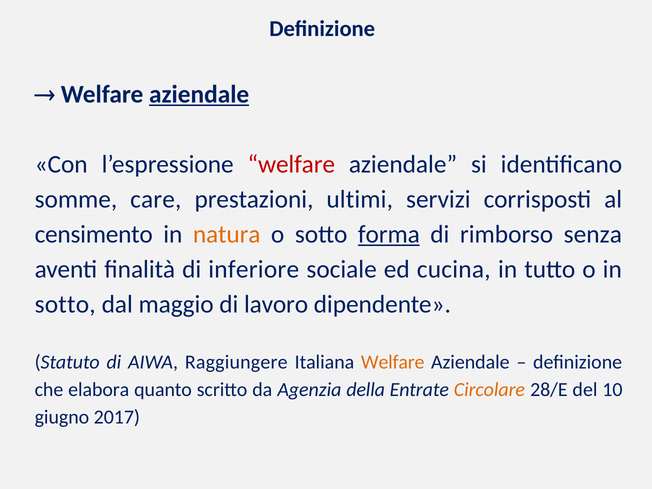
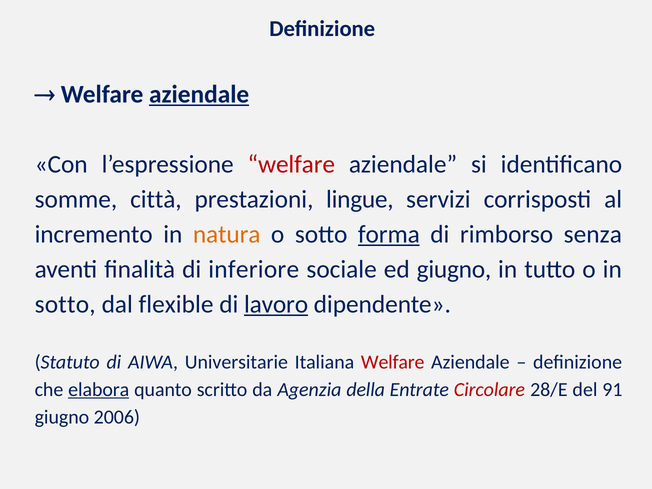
care: care -> città
ultimi: ultimi -> lingue
censimento: censimento -> incremento
ed cucina: cucina -> giugno
maggio: maggio -> flexible
lavoro underline: none -> present
Raggiungere: Raggiungere -> Universitarie
Welfare at (393, 362) colour: orange -> red
elabora underline: none -> present
Circolare colour: orange -> red
10: 10 -> 91
2017: 2017 -> 2006
